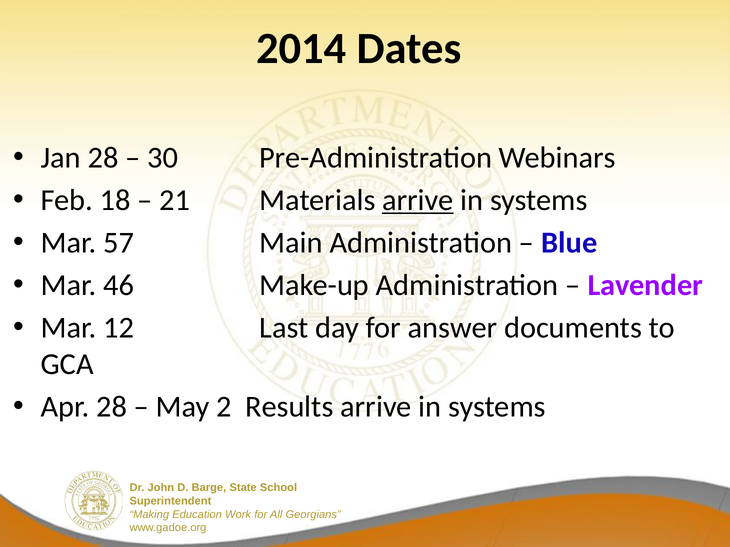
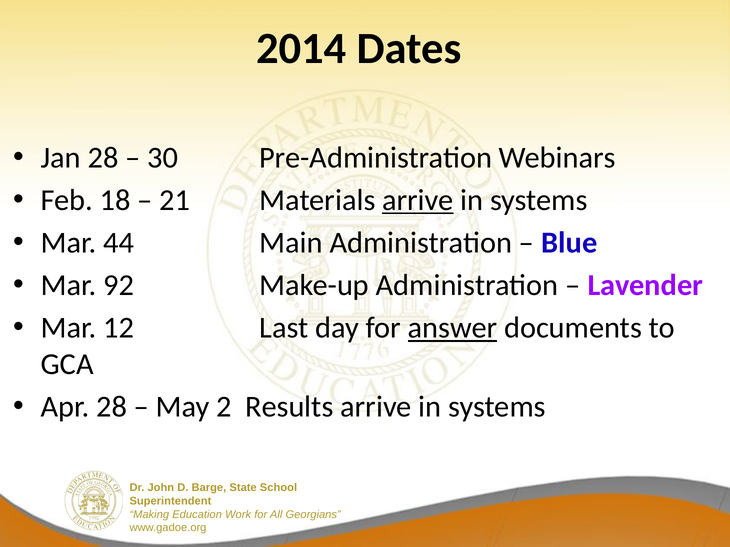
57: 57 -> 44
46: 46 -> 92
answer underline: none -> present
